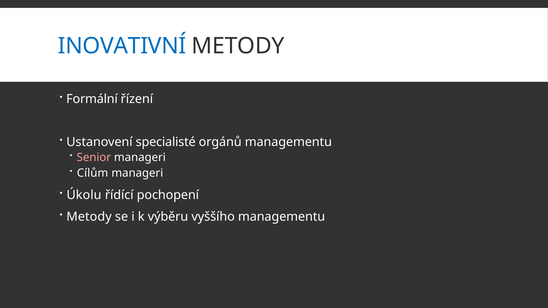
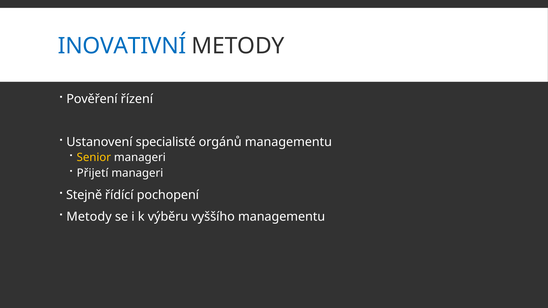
Formální: Formální -> Pověření
Senior colour: pink -> yellow
Cílům: Cílům -> Přijetí
Úkolu: Úkolu -> Stejně
